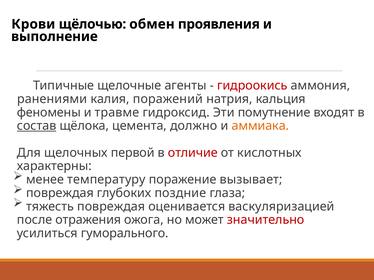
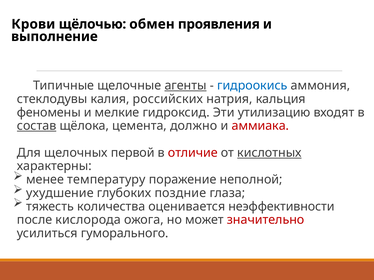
агенты underline: none -> present
гидроокись colour: red -> blue
ранениями: ранениями -> стеклодувы
поражений: поражений -> российских
травме: травме -> мелкие
помутнение: помутнение -> утилизацию
аммиака colour: orange -> red
кислотных underline: none -> present
вызывает: вызывает -> неполной
повреждая at (60, 193): повреждая -> ухудшение
тяжесть повреждая: повреждая -> количества
васкуляризацией: васкуляризацией -> неэффективности
отражения: отражения -> кислорода
